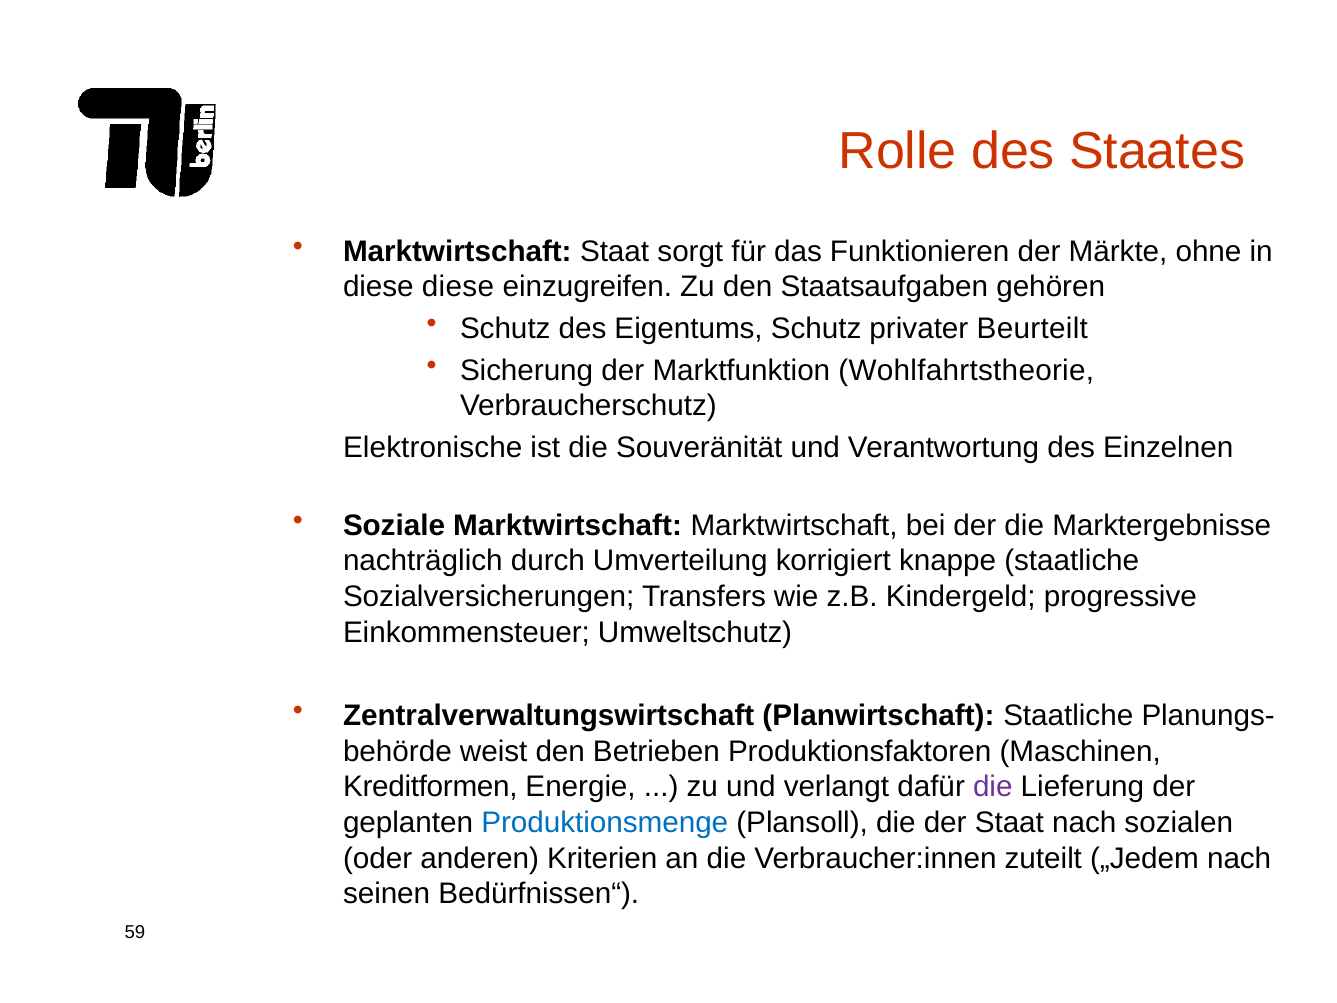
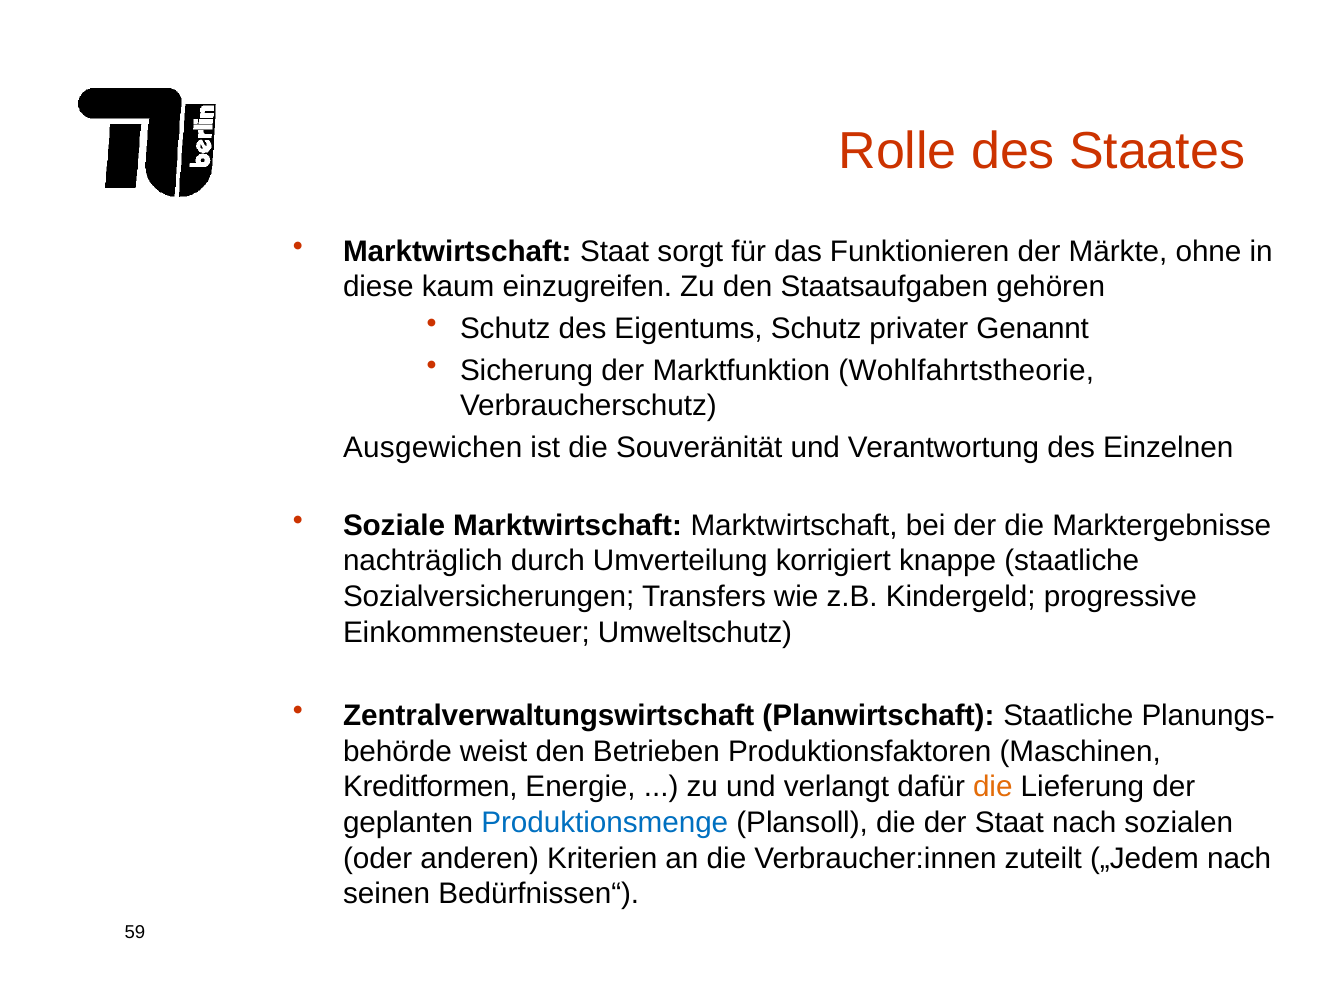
diese diese: diese -> kaum
Beurteilt: Beurteilt -> Genannt
Elektronische: Elektronische -> Ausgewichen
die at (993, 787) colour: purple -> orange
